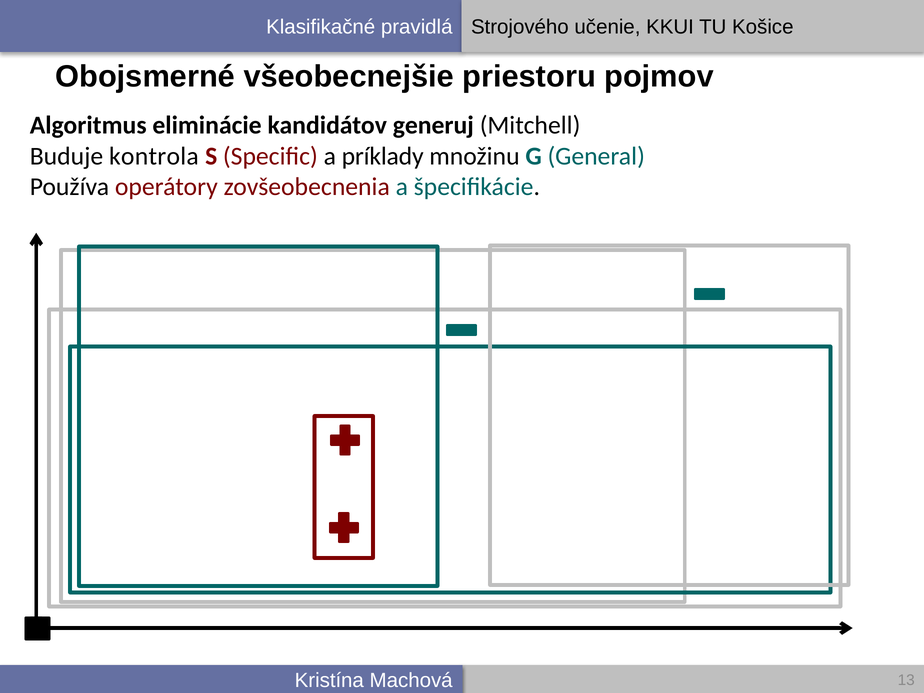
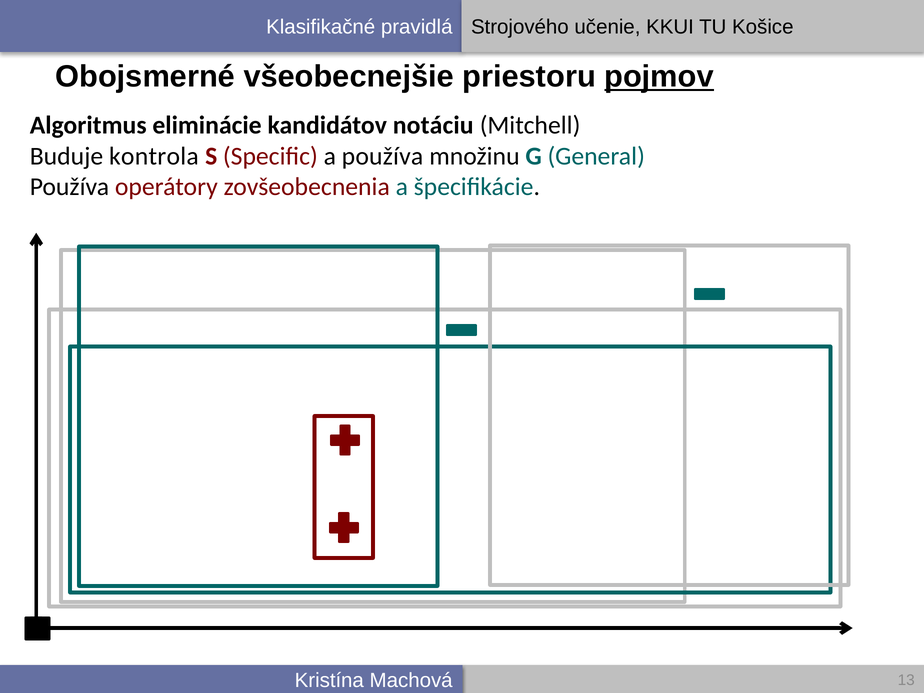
pojmov underline: none -> present
generuj: generuj -> notáciu
a príklady: príklady -> používa
